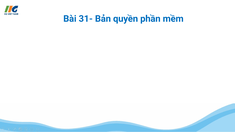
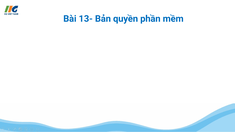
31-: 31- -> 13-
